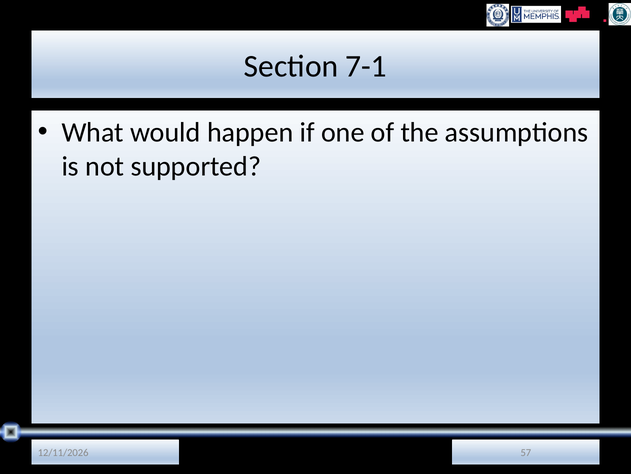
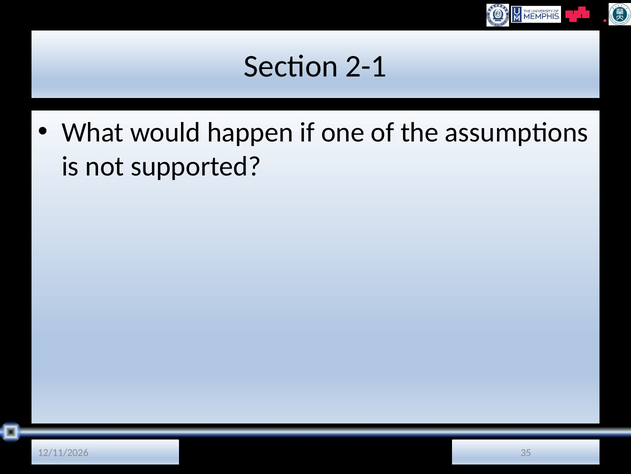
7-1: 7-1 -> 2-1
57: 57 -> 35
